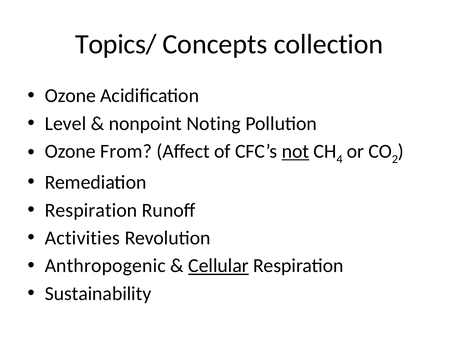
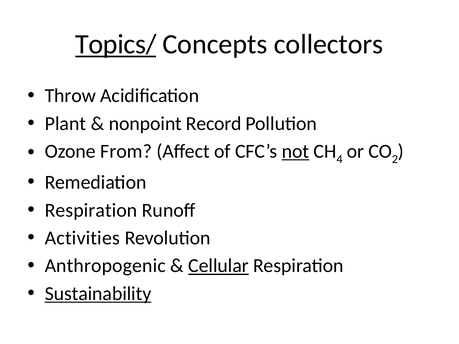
Topics/ underline: none -> present
collection: collection -> collectors
Ozone at (70, 96): Ozone -> Throw
Level: Level -> Plant
Noting: Noting -> Record
Sustainability underline: none -> present
